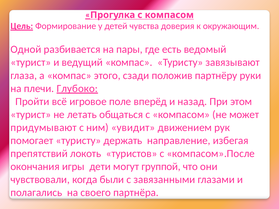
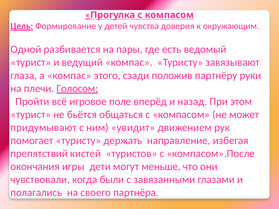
Глубоко: Глубоко -> Голосом
летать: летать -> бьётся
локоть: локоть -> кистей
группой: группой -> меньше
